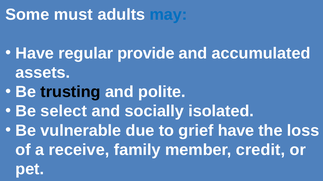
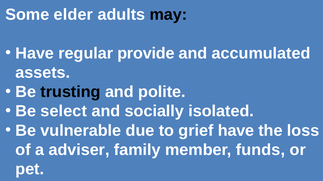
must: must -> elder
may colour: blue -> black
receive: receive -> adviser
credit: credit -> funds
